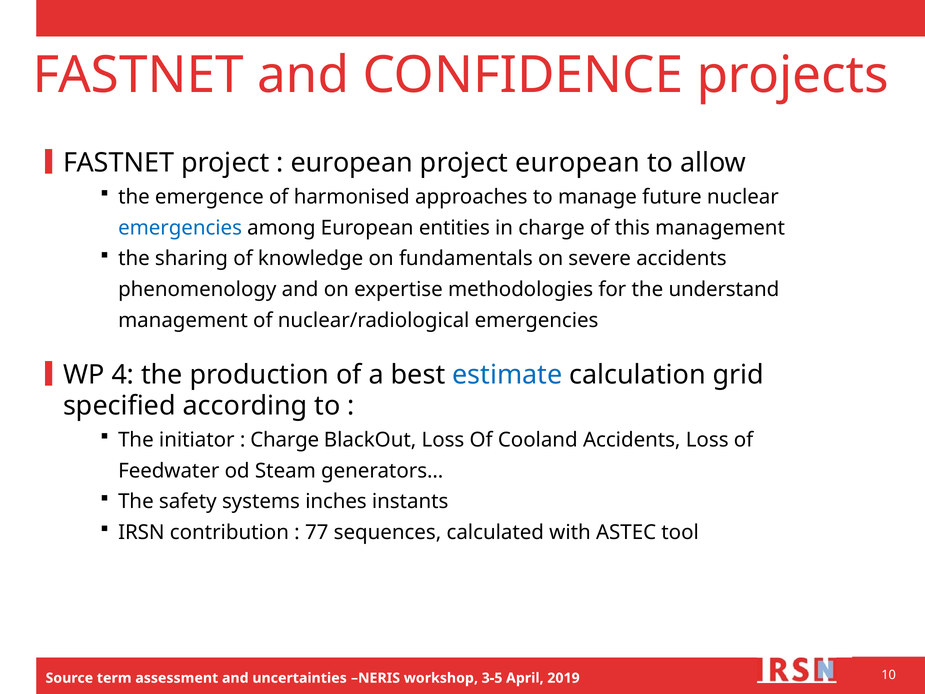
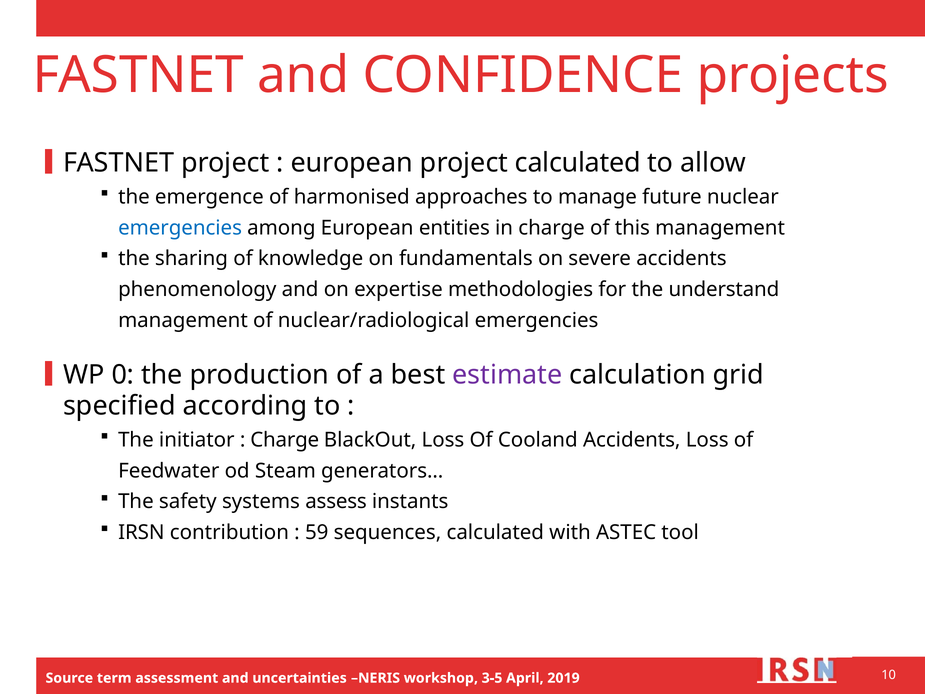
project european: european -> calculated
4: 4 -> 0
estimate colour: blue -> purple
inches: inches -> assess
77: 77 -> 59
